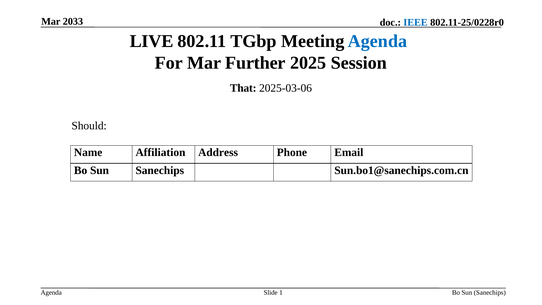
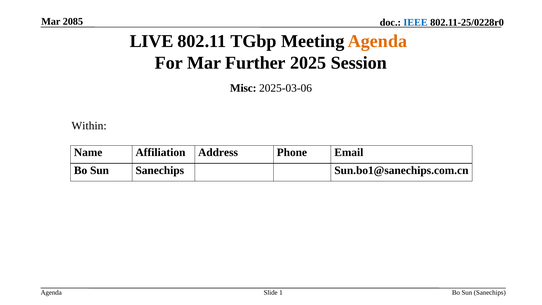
2033: 2033 -> 2085
Agenda at (378, 41) colour: blue -> orange
That: That -> Misc
Should: Should -> Within
